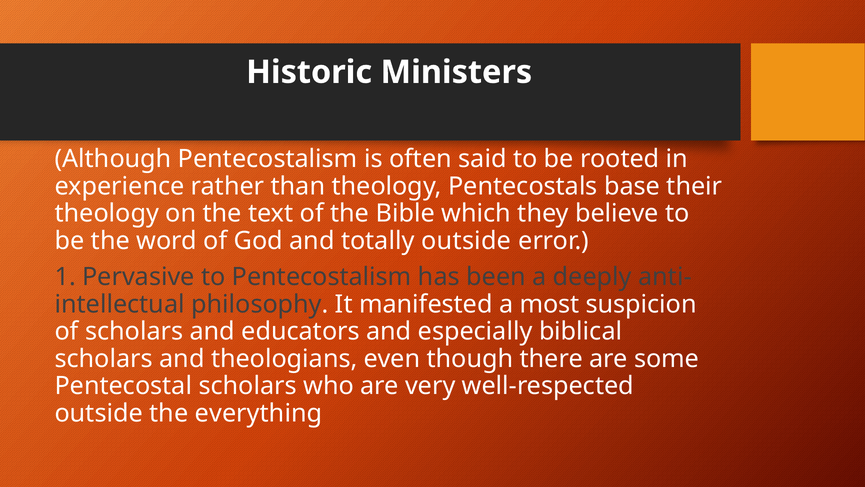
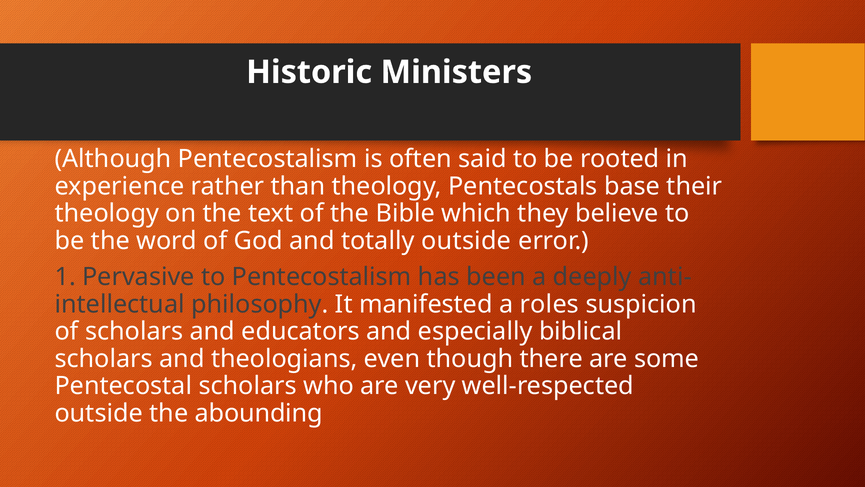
most: most -> roles
everything: everything -> abounding
